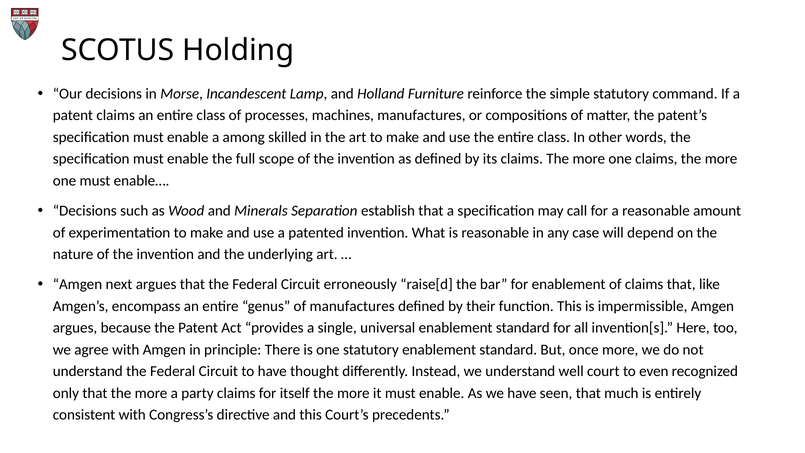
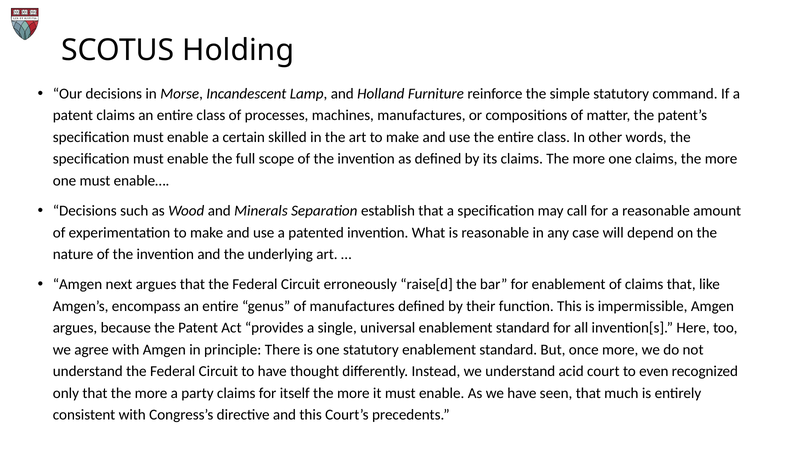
among: among -> certain
well: well -> acid
